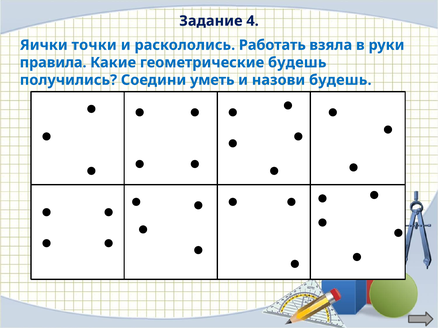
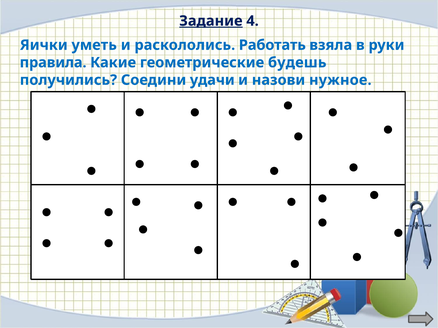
Задание underline: none -> present
точки: точки -> уметь
уметь: уметь -> удачи
назови будешь: будешь -> нужное
